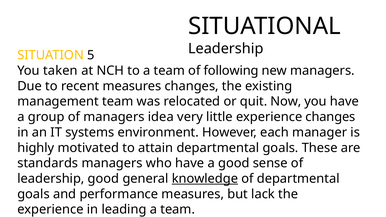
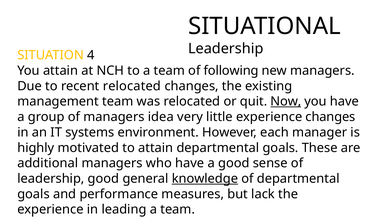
5: 5 -> 4
You taken: taken -> attain
recent measures: measures -> relocated
Now underline: none -> present
standards: standards -> additional
